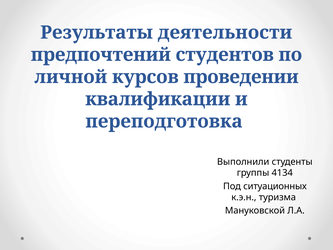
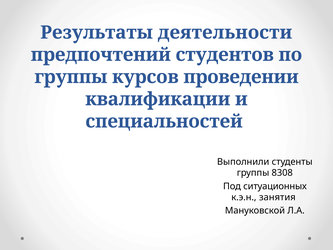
личной at (71, 77): личной -> группы
переподготовка: переподготовка -> специальностей
4134: 4134 -> 8308
туризма: туризма -> занятия
